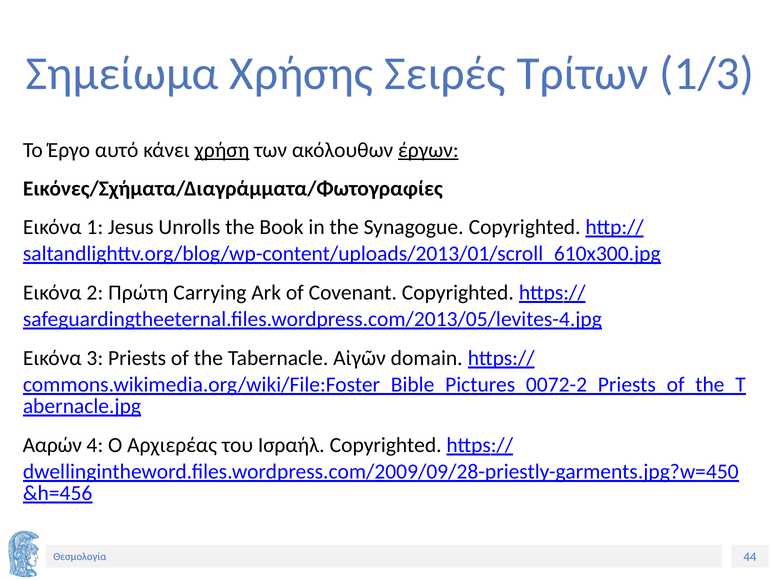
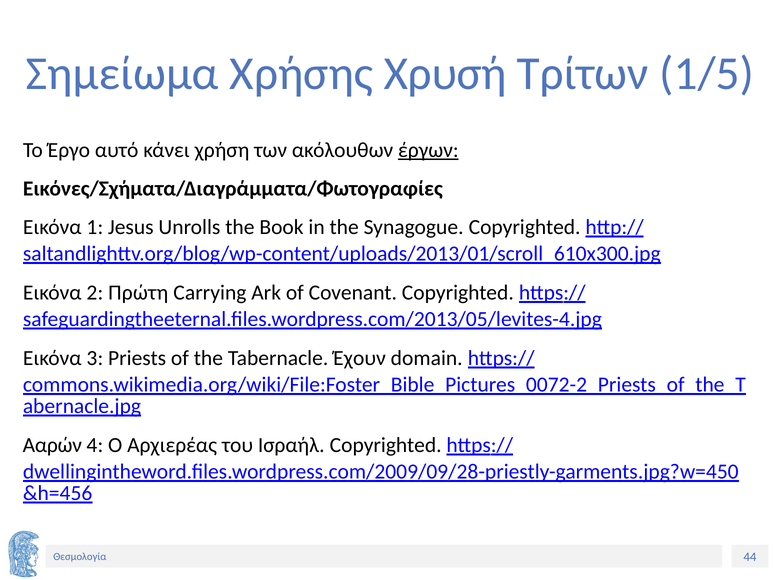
Σειρές: Σειρές -> Χρυσή
1/3: 1/3 -> 1/5
χρήση underline: present -> none
Αἰγῶν: Αἰγῶν -> Έχουν
